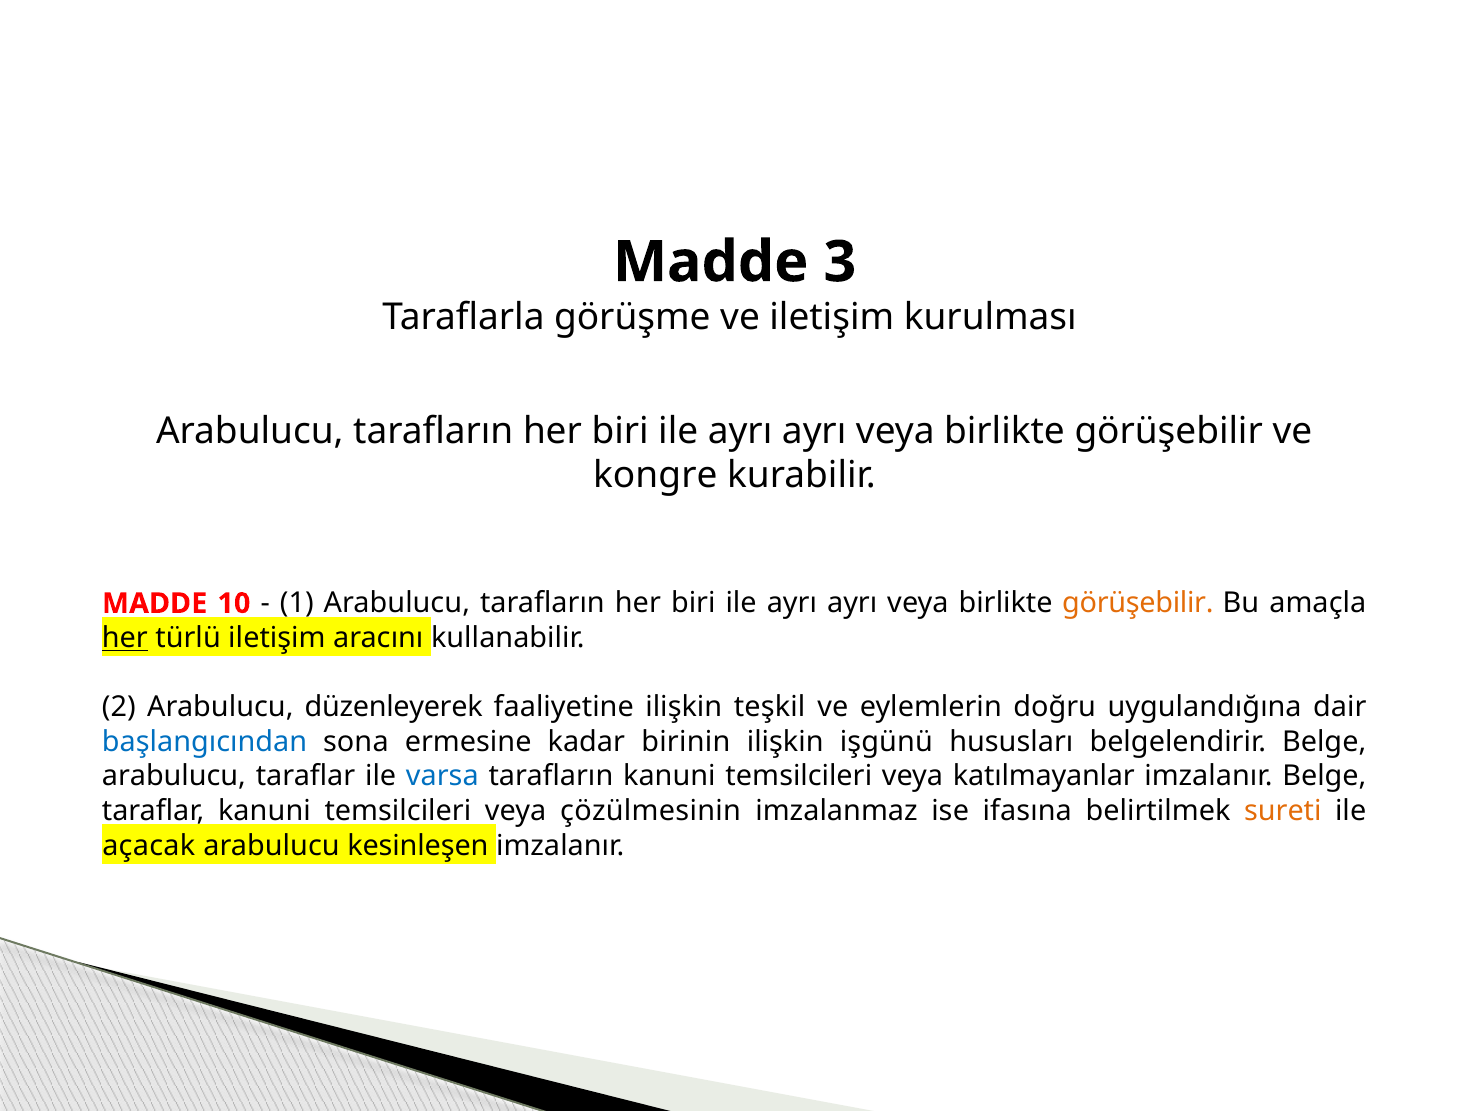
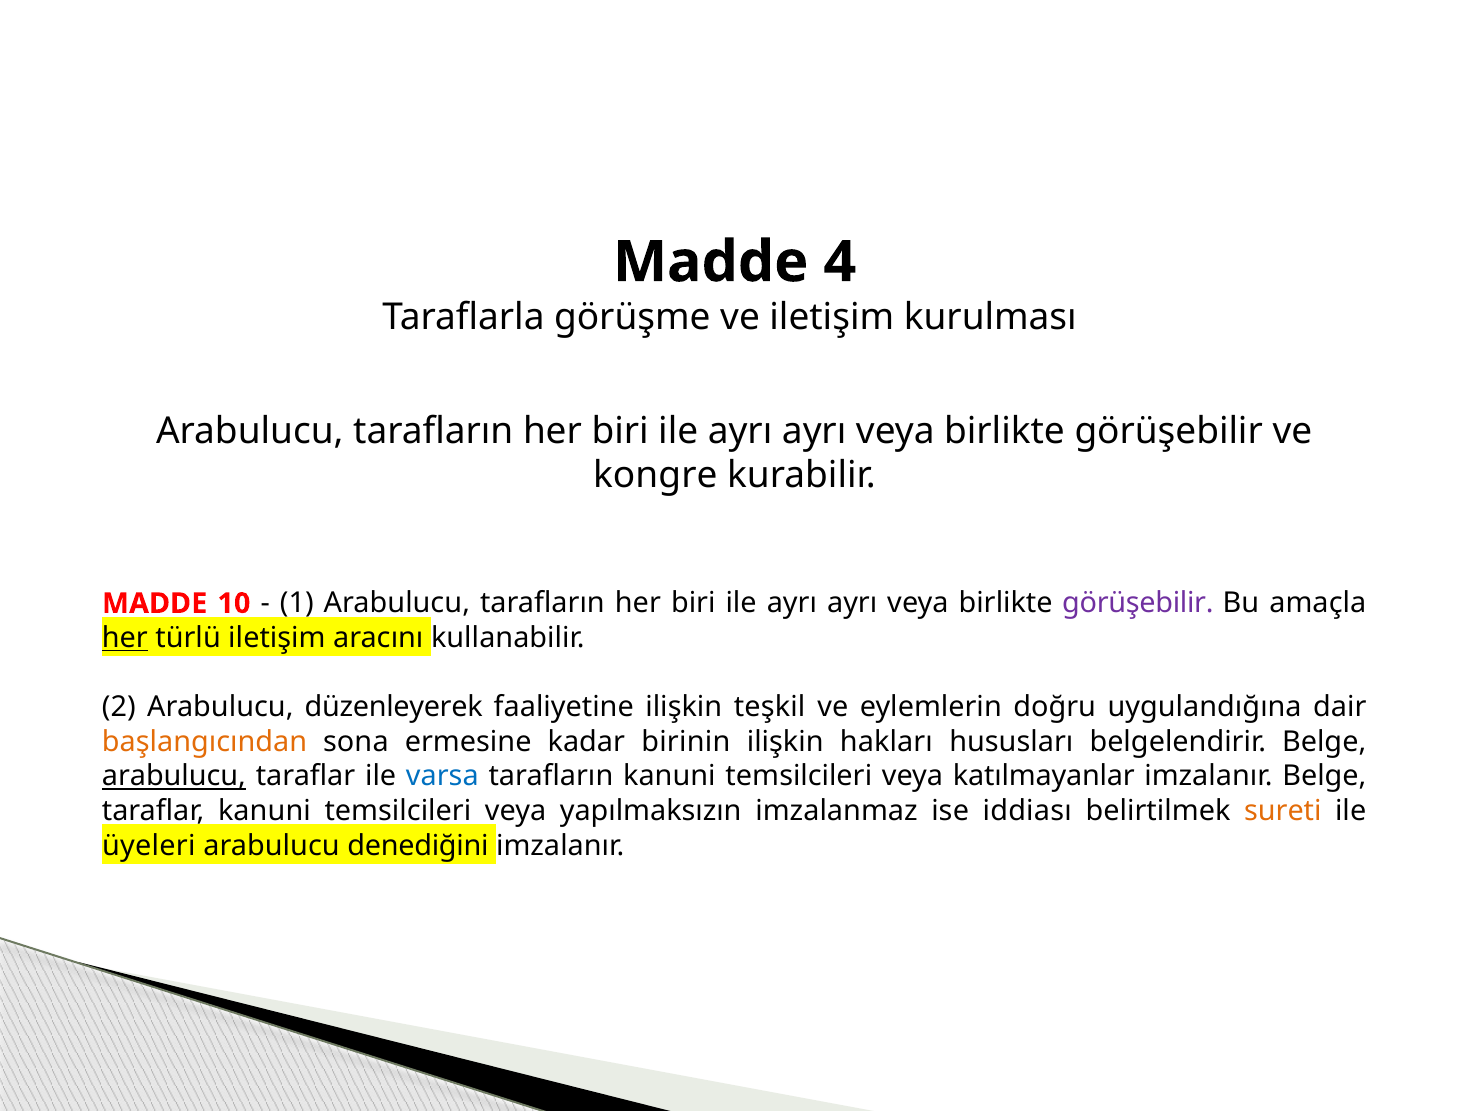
3: 3 -> 4
görüşebilir at (1138, 603) colour: orange -> purple
başlangıcından colour: blue -> orange
işgünü: işgünü -> hakları
arabulucu at (174, 776) underline: none -> present
çözülmesinin: çözülmesinin -> yapılmaksızın
ifasına: ifasına -> iddiası
açacak: açacak -> üyeleri
kesinleşen: kesinleşen -> denediğini
